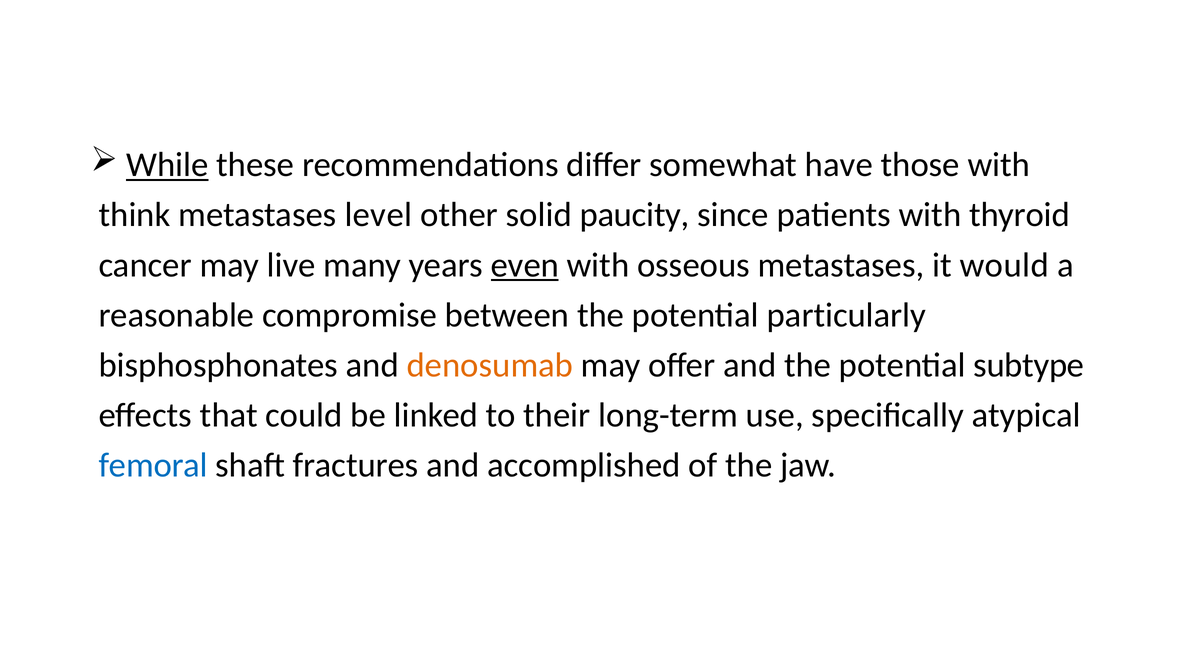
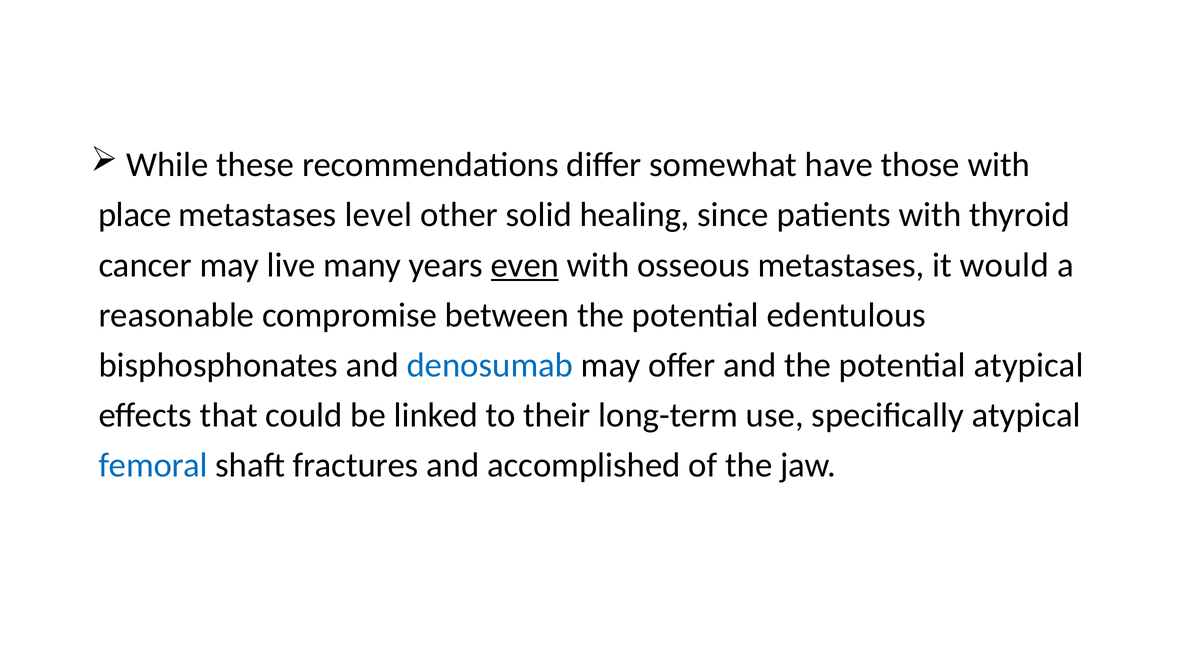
While underline: present -> none
think: think -> place
paucity: paucity -> healing
particularly: particularly -> edentulous
denosumab colour: orange -> blue
potential subtype: subtype -> atypical
